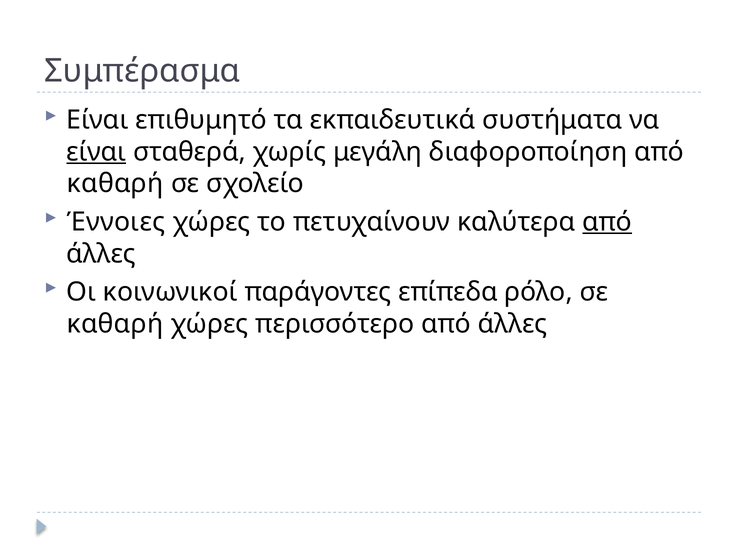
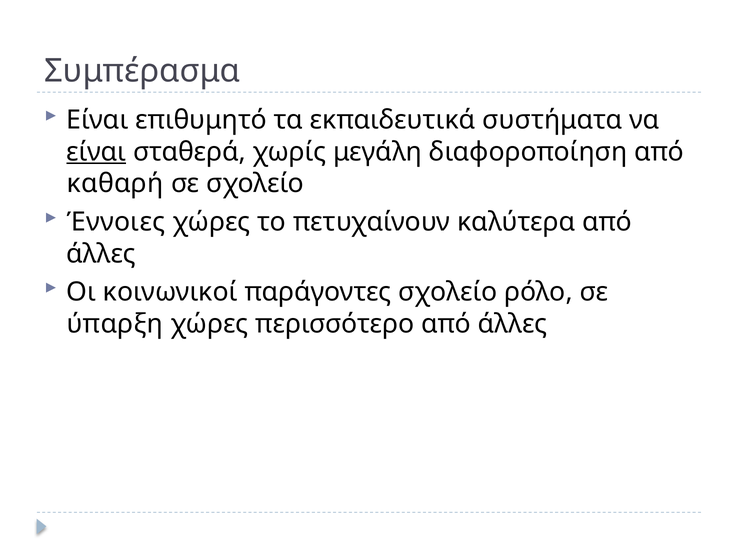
από at (607, 222) underline: present -> none
παράγοντες επίπεδα: επίπεδα -> σχολείο
καθαρή at (115, 324): καθαρή -> ύπαρξη
